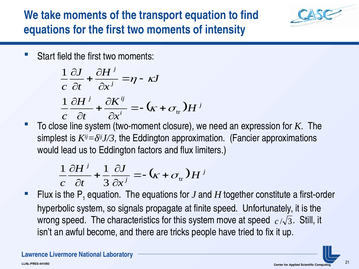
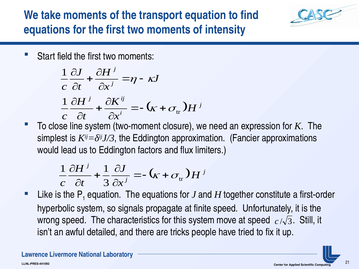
Flux at (45, 195): Flux -> Like
become: become -> detailed
